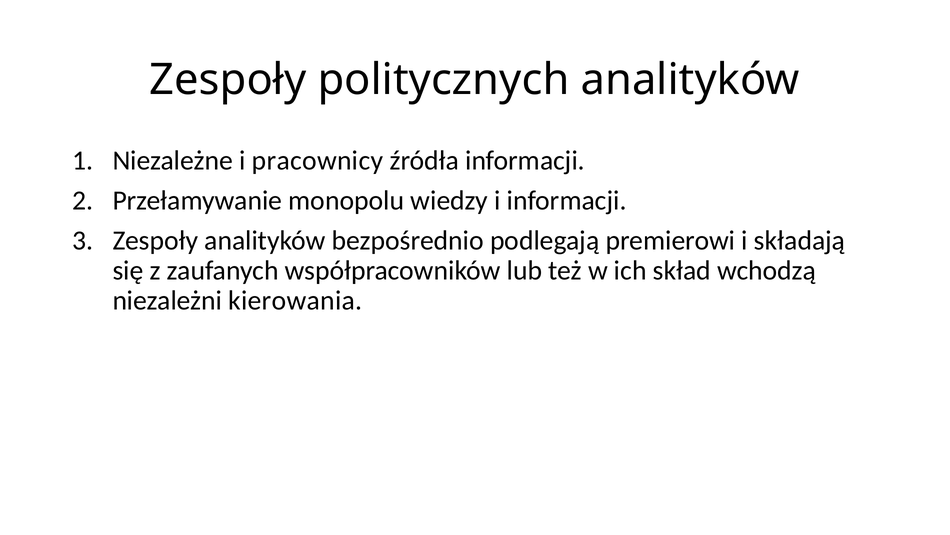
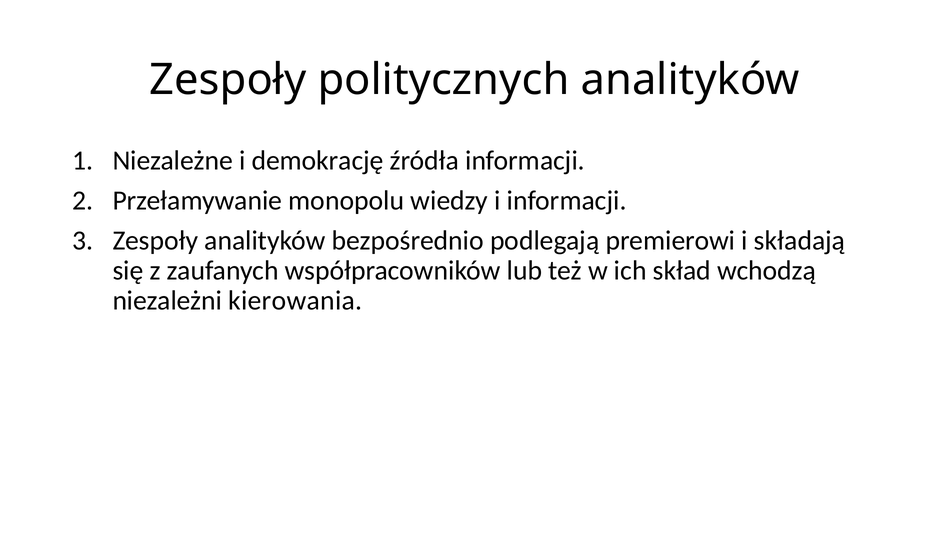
pracownicy: pracownicy -> demokrację
